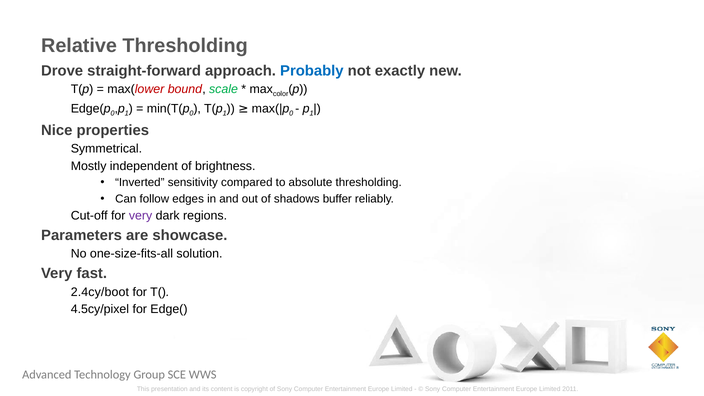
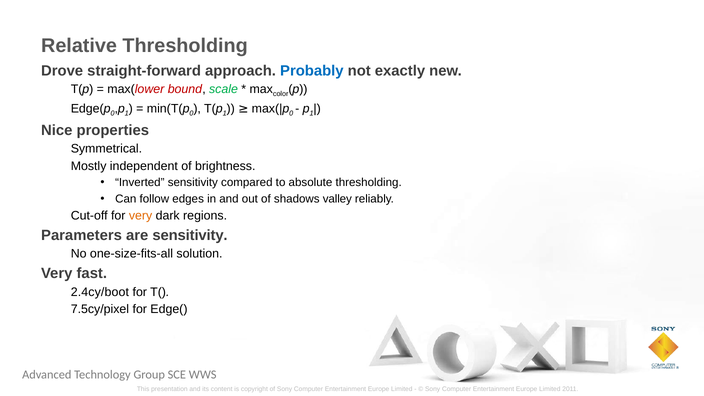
buffer: buffer -> valley
very at (141, 216) colour: purple -> orange
are showcase: showcase -> sensitivity
4.5cy/pixel: 4.5cy/pixel -> 7.5cy/pixel
